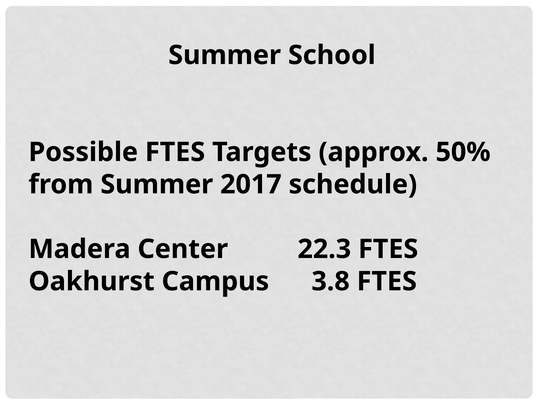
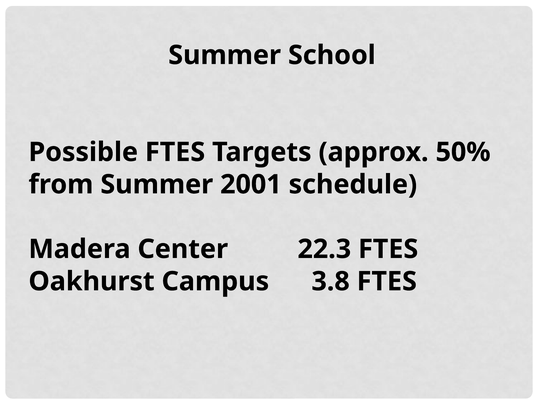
2017: 2017 -> 2001
